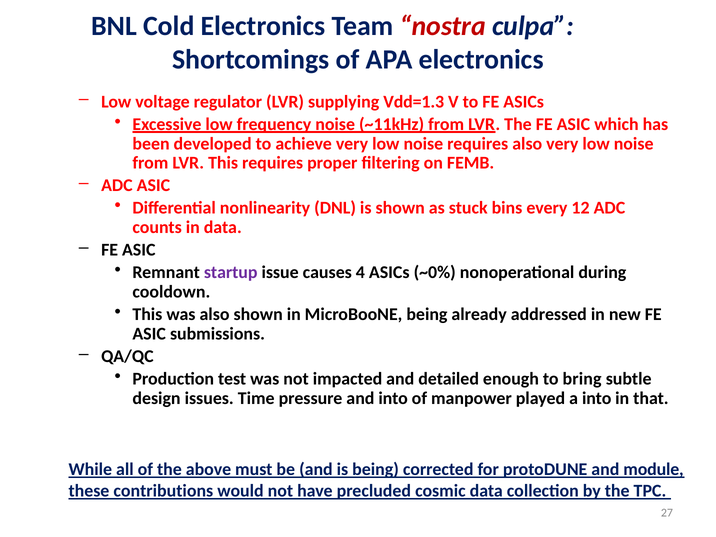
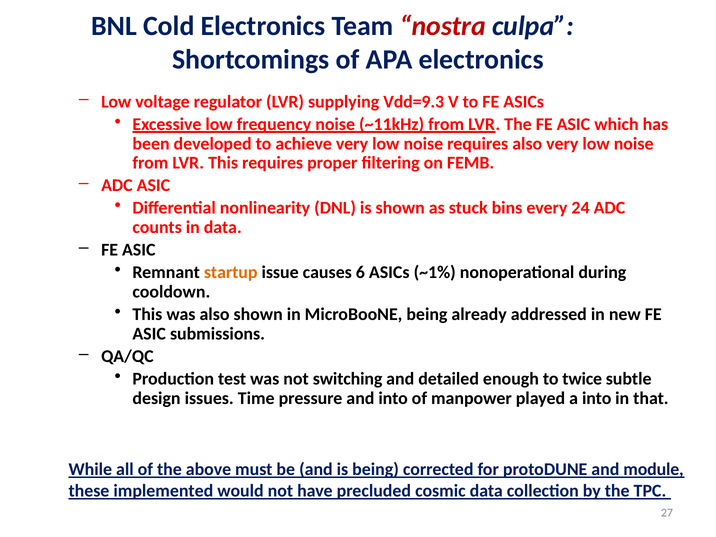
Vdd=1.3: Vdd=1.3 -> Vdd=9.3
12: 12 -> 24
startup colour: purple -> orange
4: 4 -> 6
~0%: ~0% -> ~1%
impacted: impacted -> switching
bring: bring -> twice
contributions: contributions -> implemented
